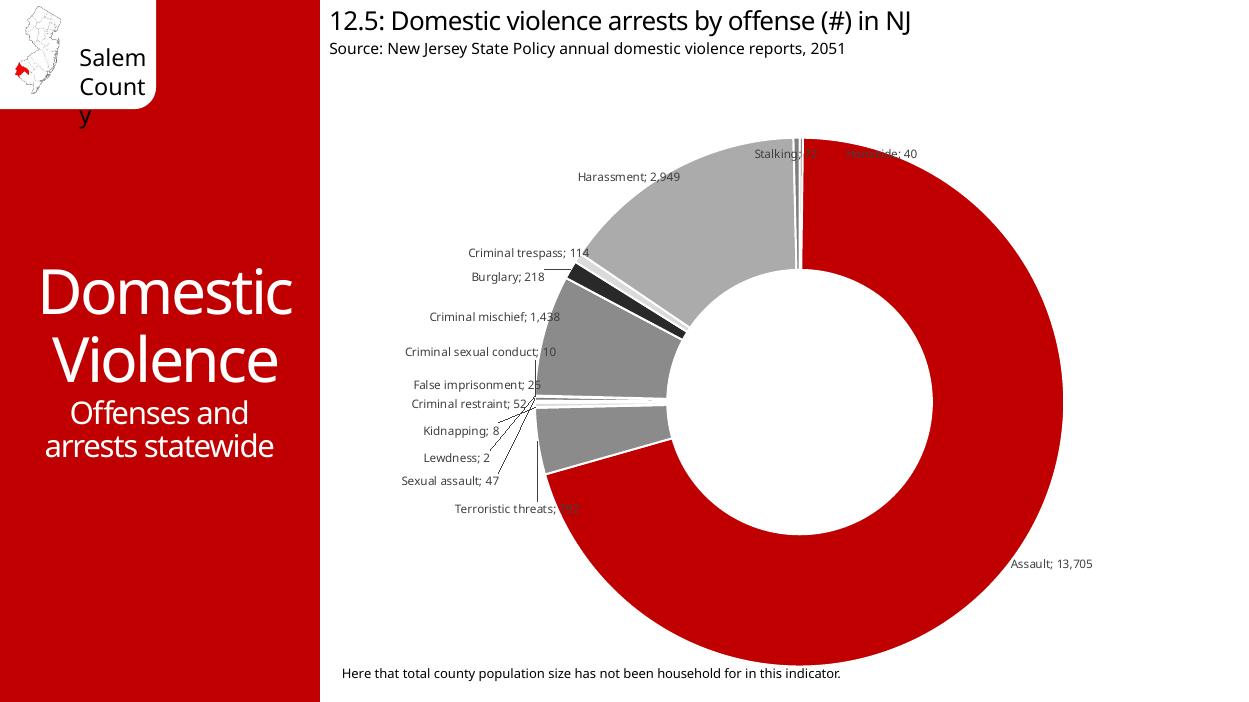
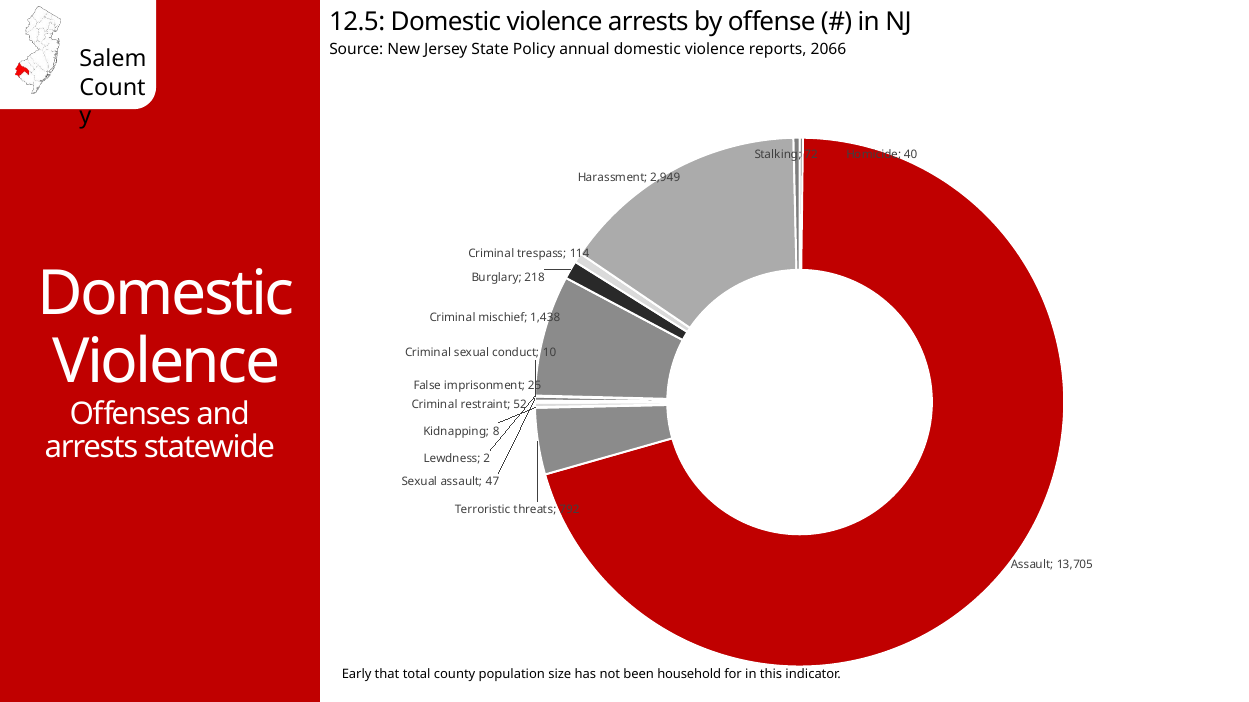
2051: 2051 -> 2066
Here: Here -> Early
